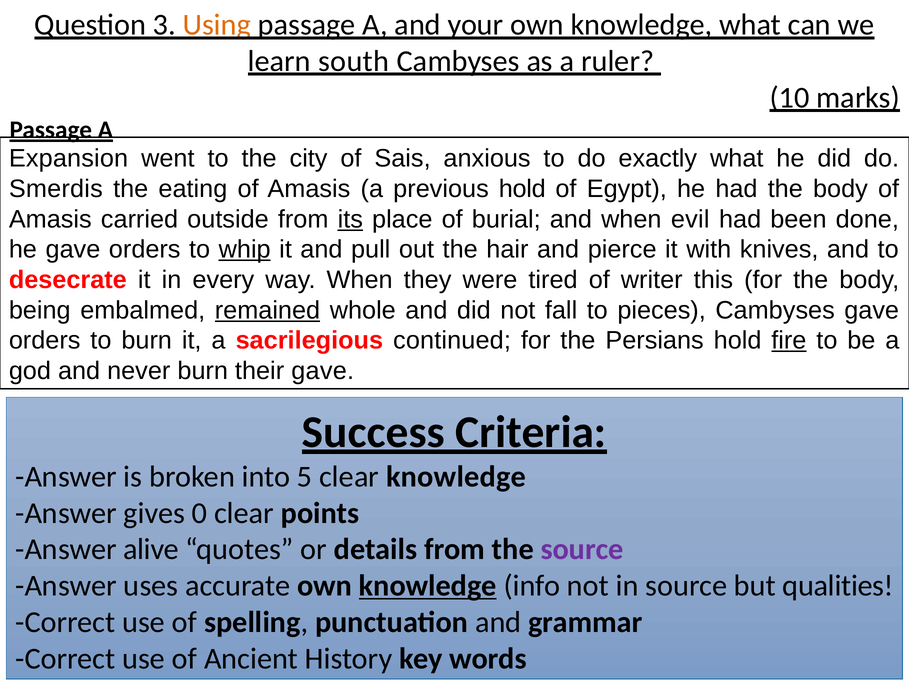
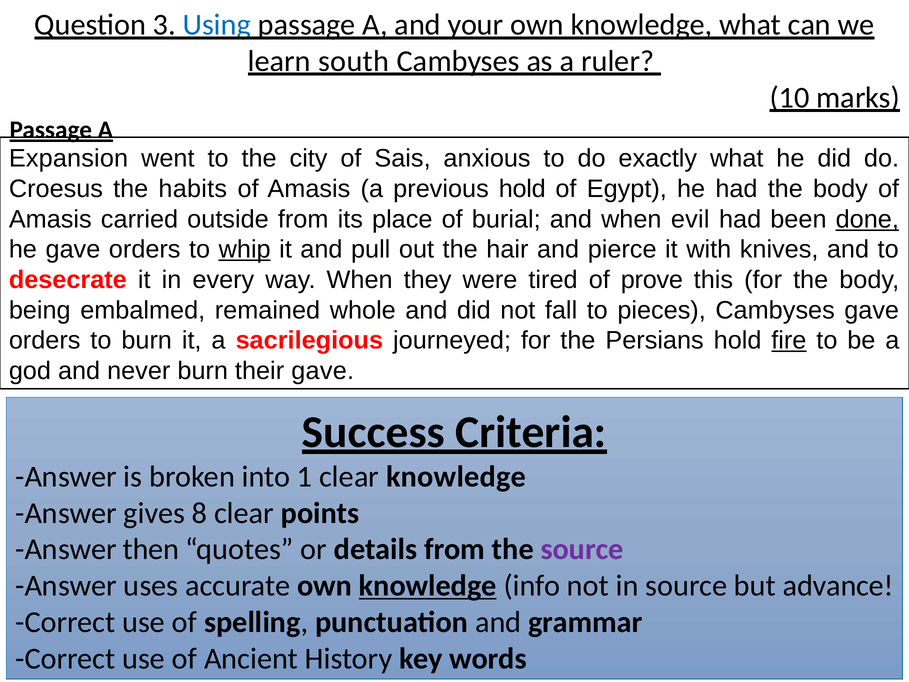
Using colour: orange -> blue
Smerdis: Smerdis -> Croesus
eating: eating -> habits
its underline: present -> none
done underline: none -> present
writer: writer -> prove
remained underline: present -> none
continued: continued -> journeyed
5: 5 -> 1
0: 0 -> 8
alive: alive -> then
qualities: qualities -> advance
